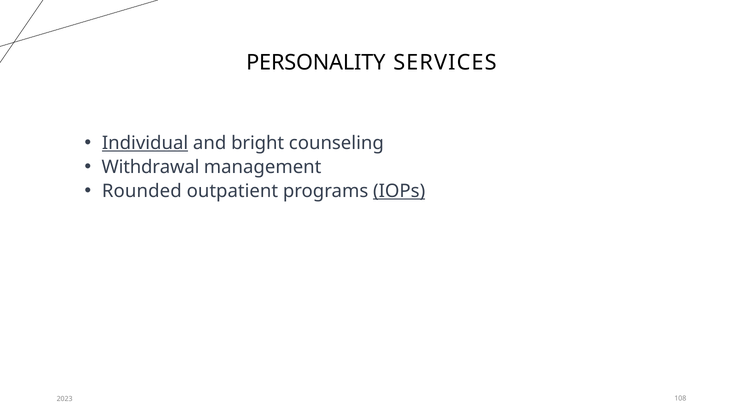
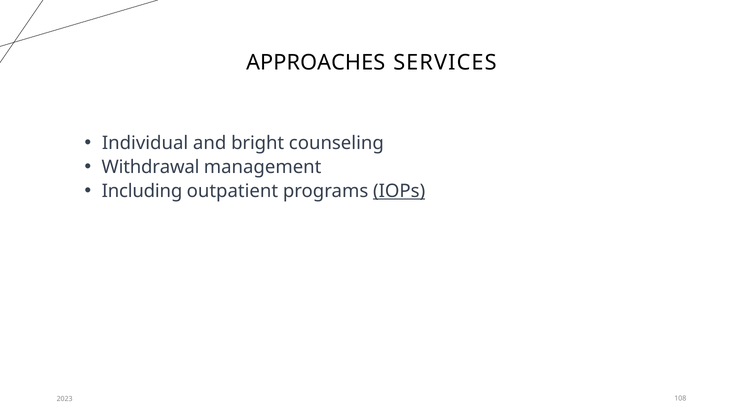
PERSONALITY: PERSONALITY -> APPROACHES
Individual underline: present -> none
Rounded: Rounded -> Including
